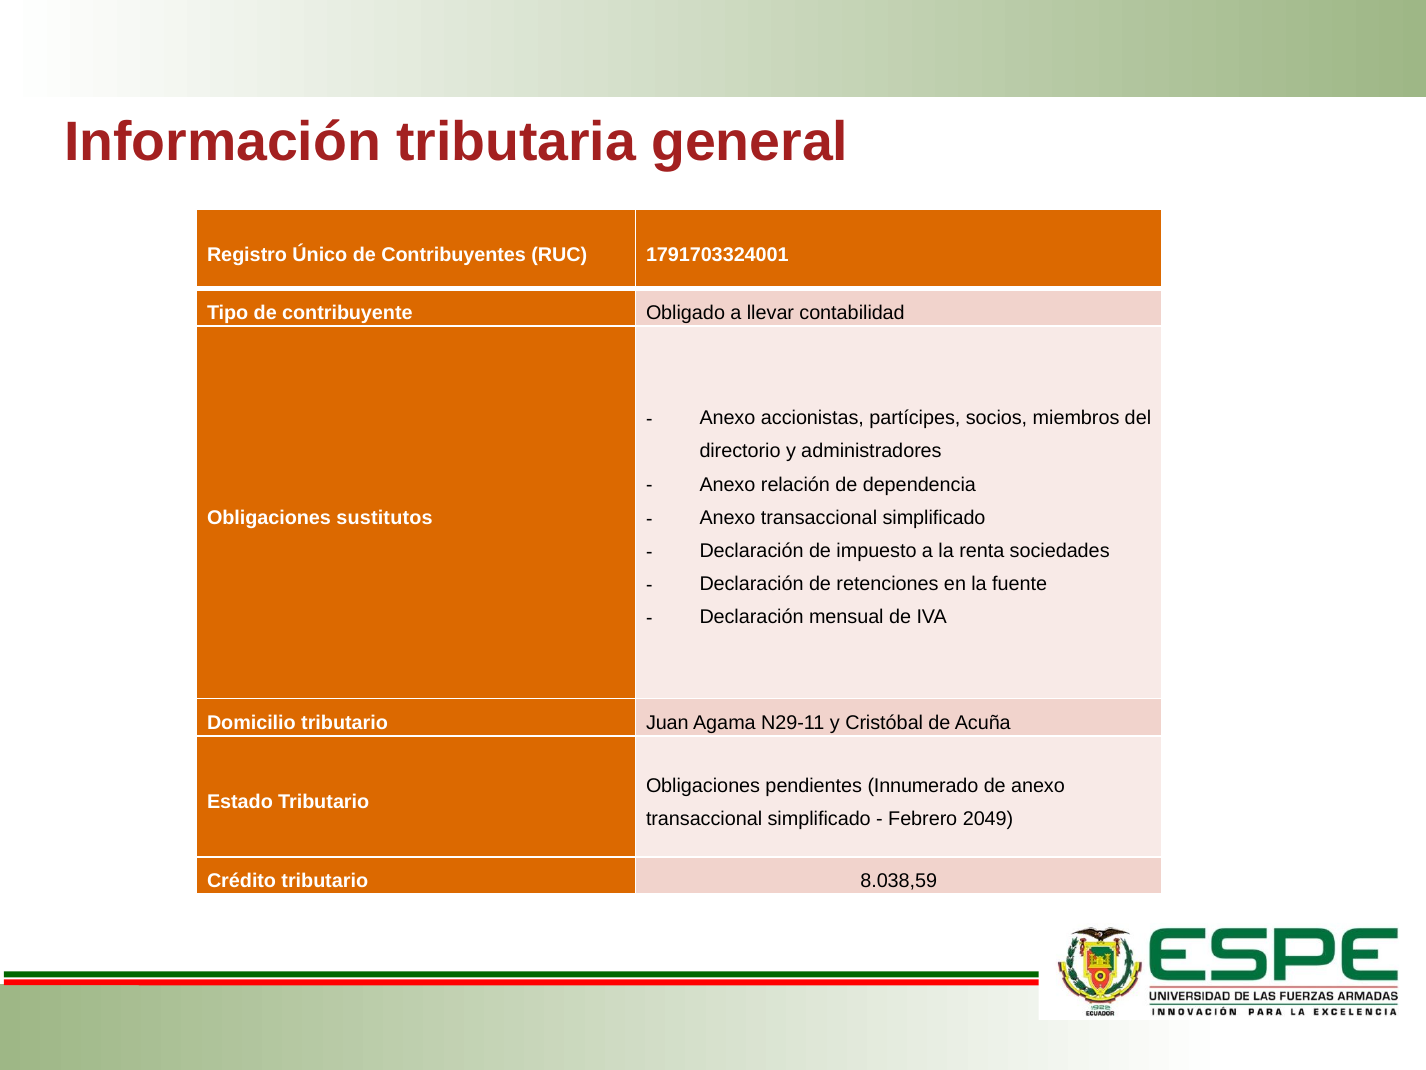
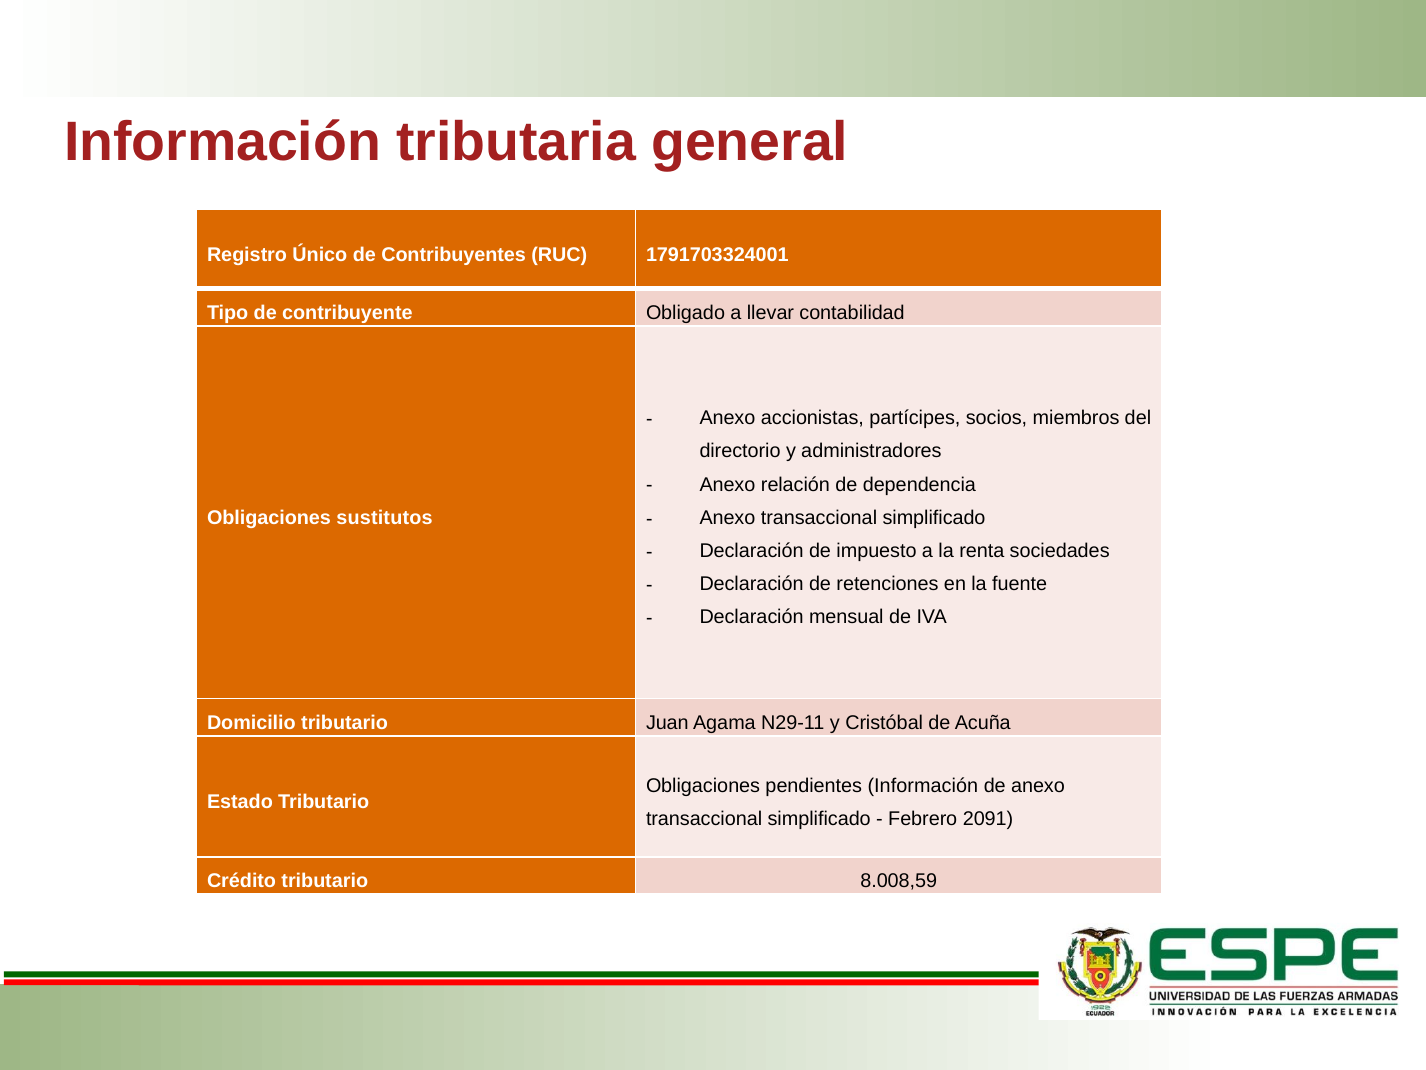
pendientes Innumerado: Innumerado -> Información
2049: 2049 -> 2091
8.038,59: 8.038,59 -> 8.008,59
